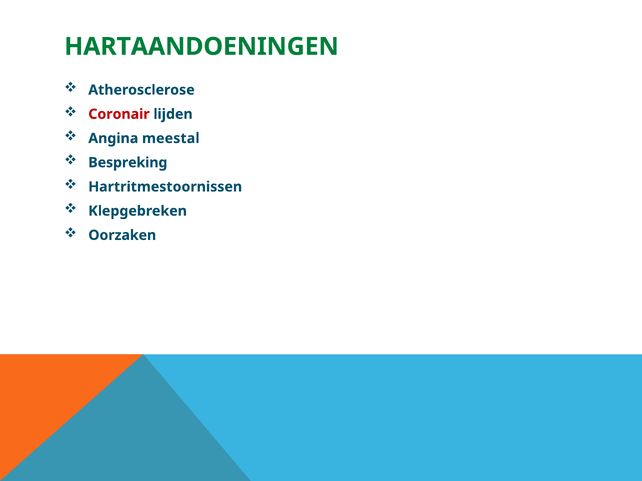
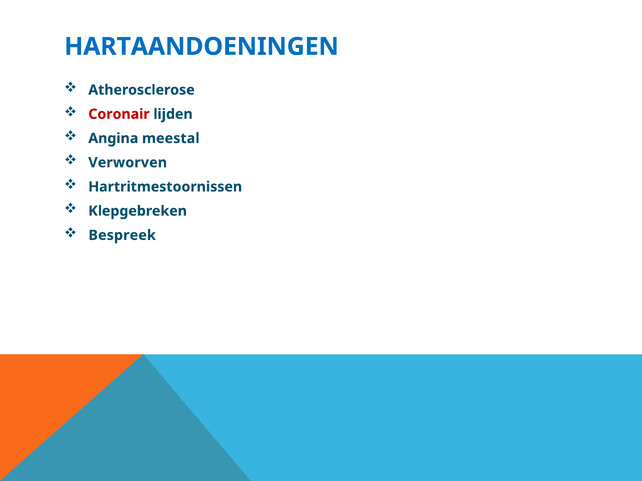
HARTAANDOENINGEN colour: green -> blue
Bespreking: Bespreking -> Verworven
Oorzaken: Oorzaken -> Bespreek
